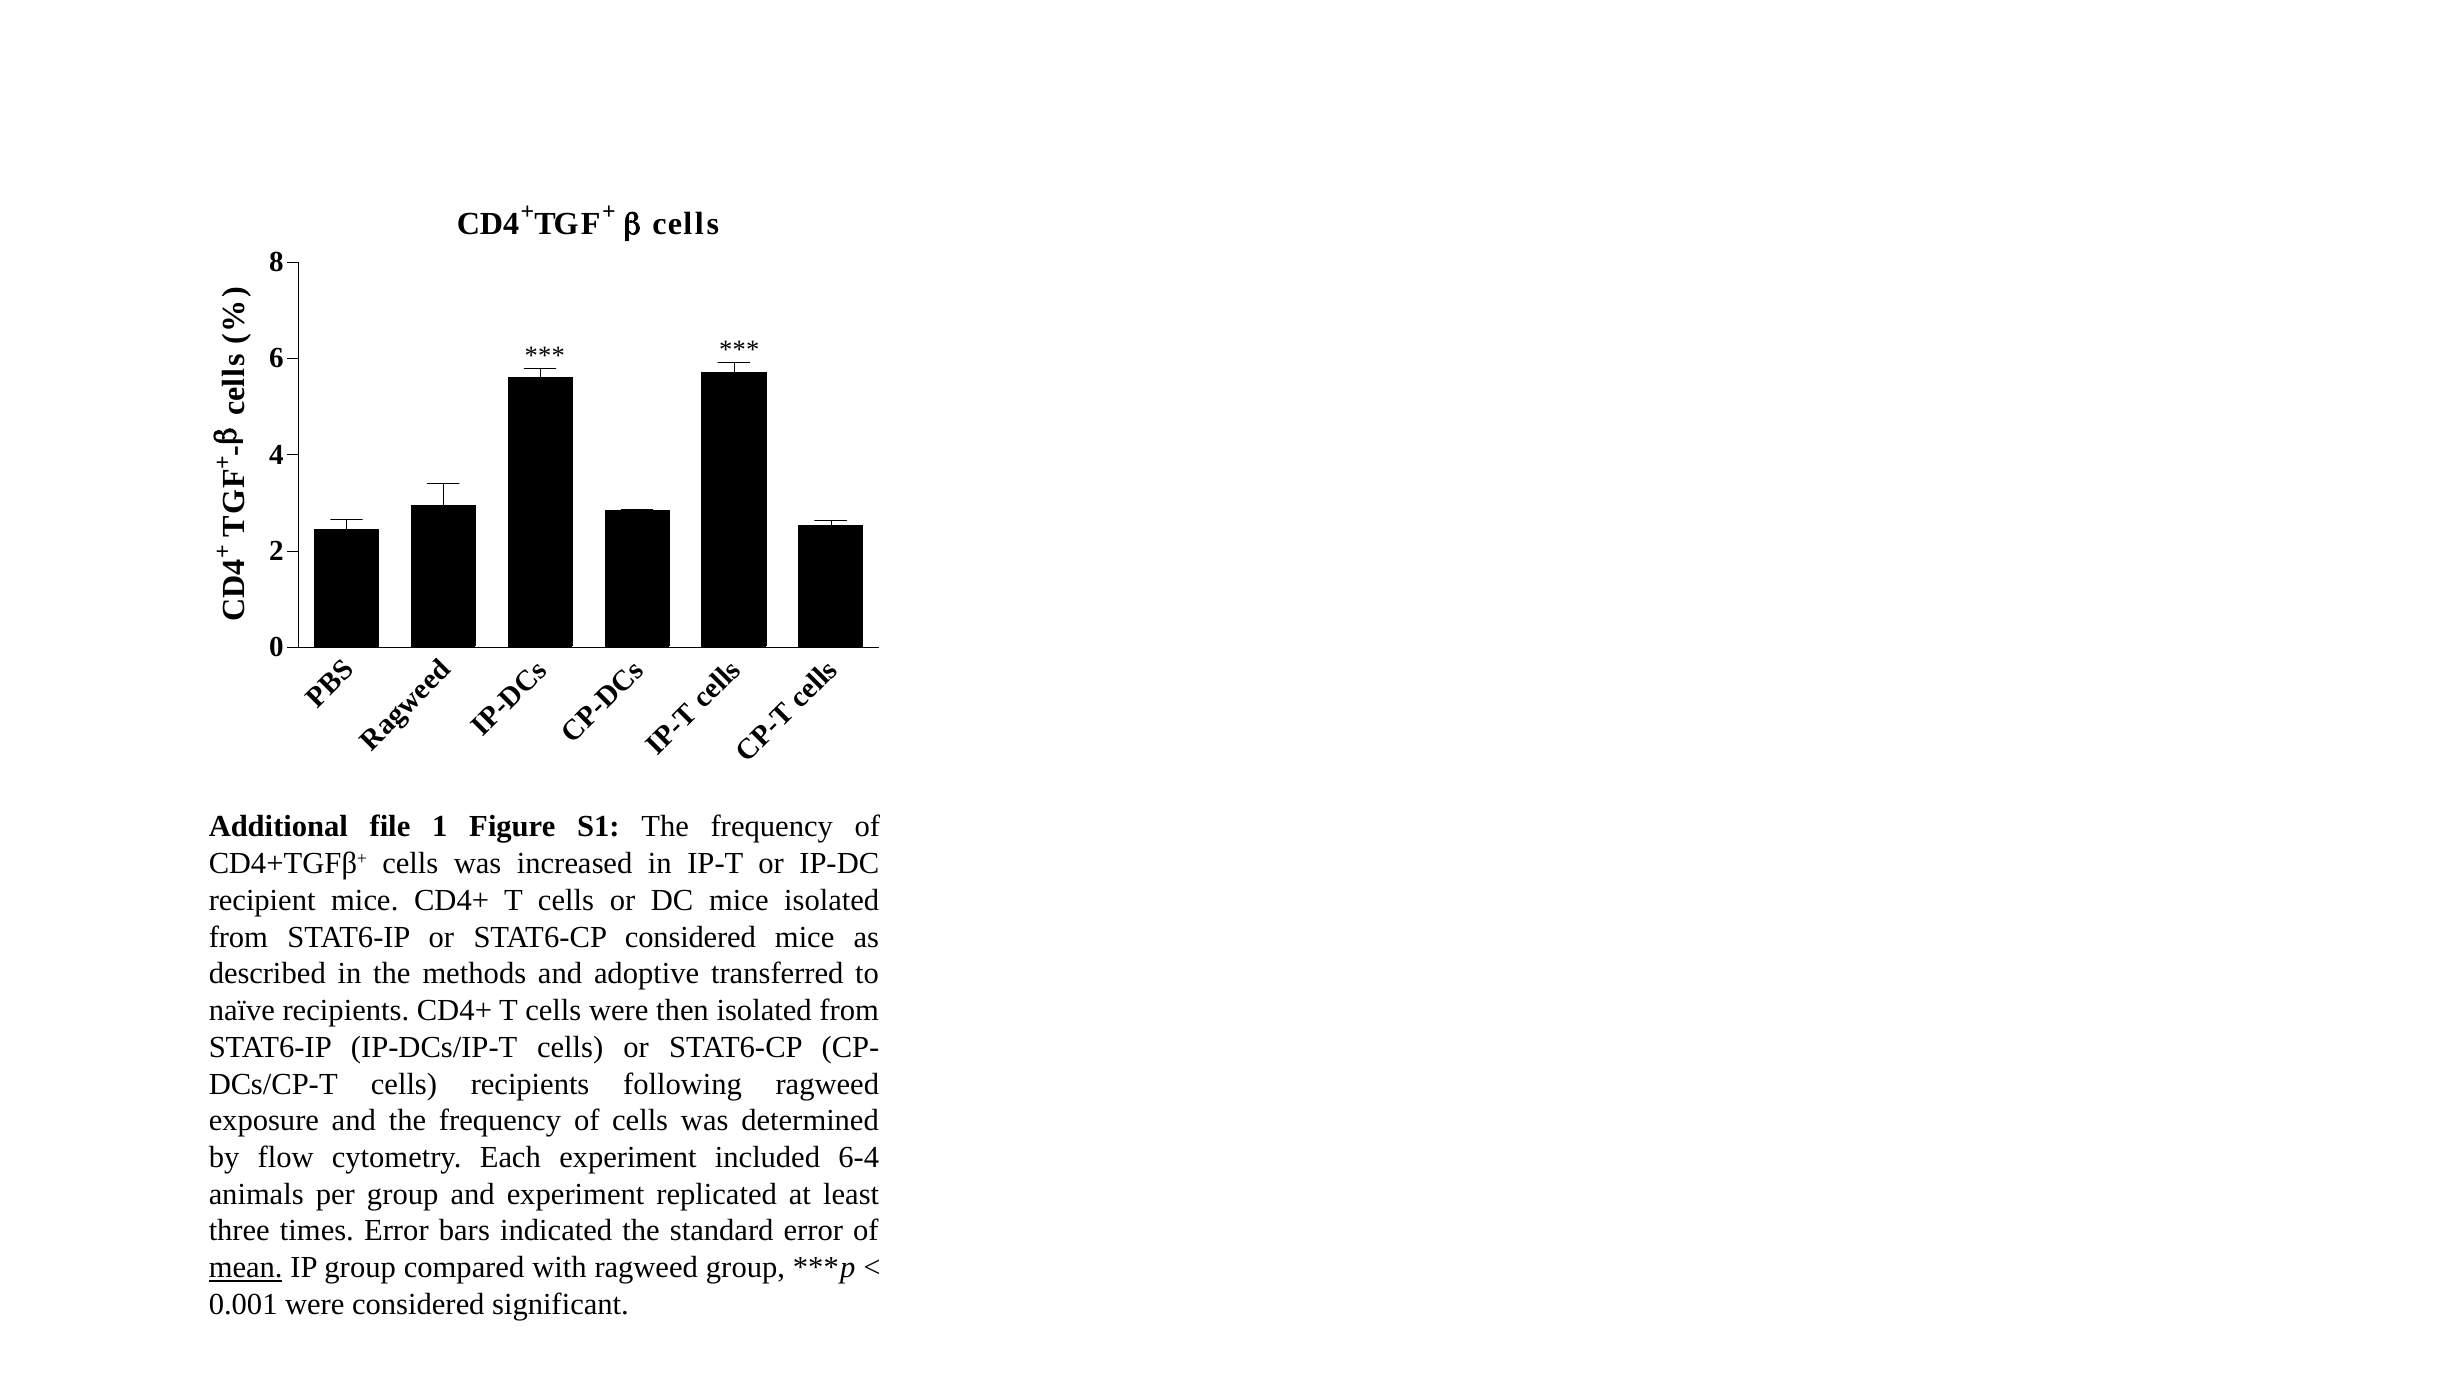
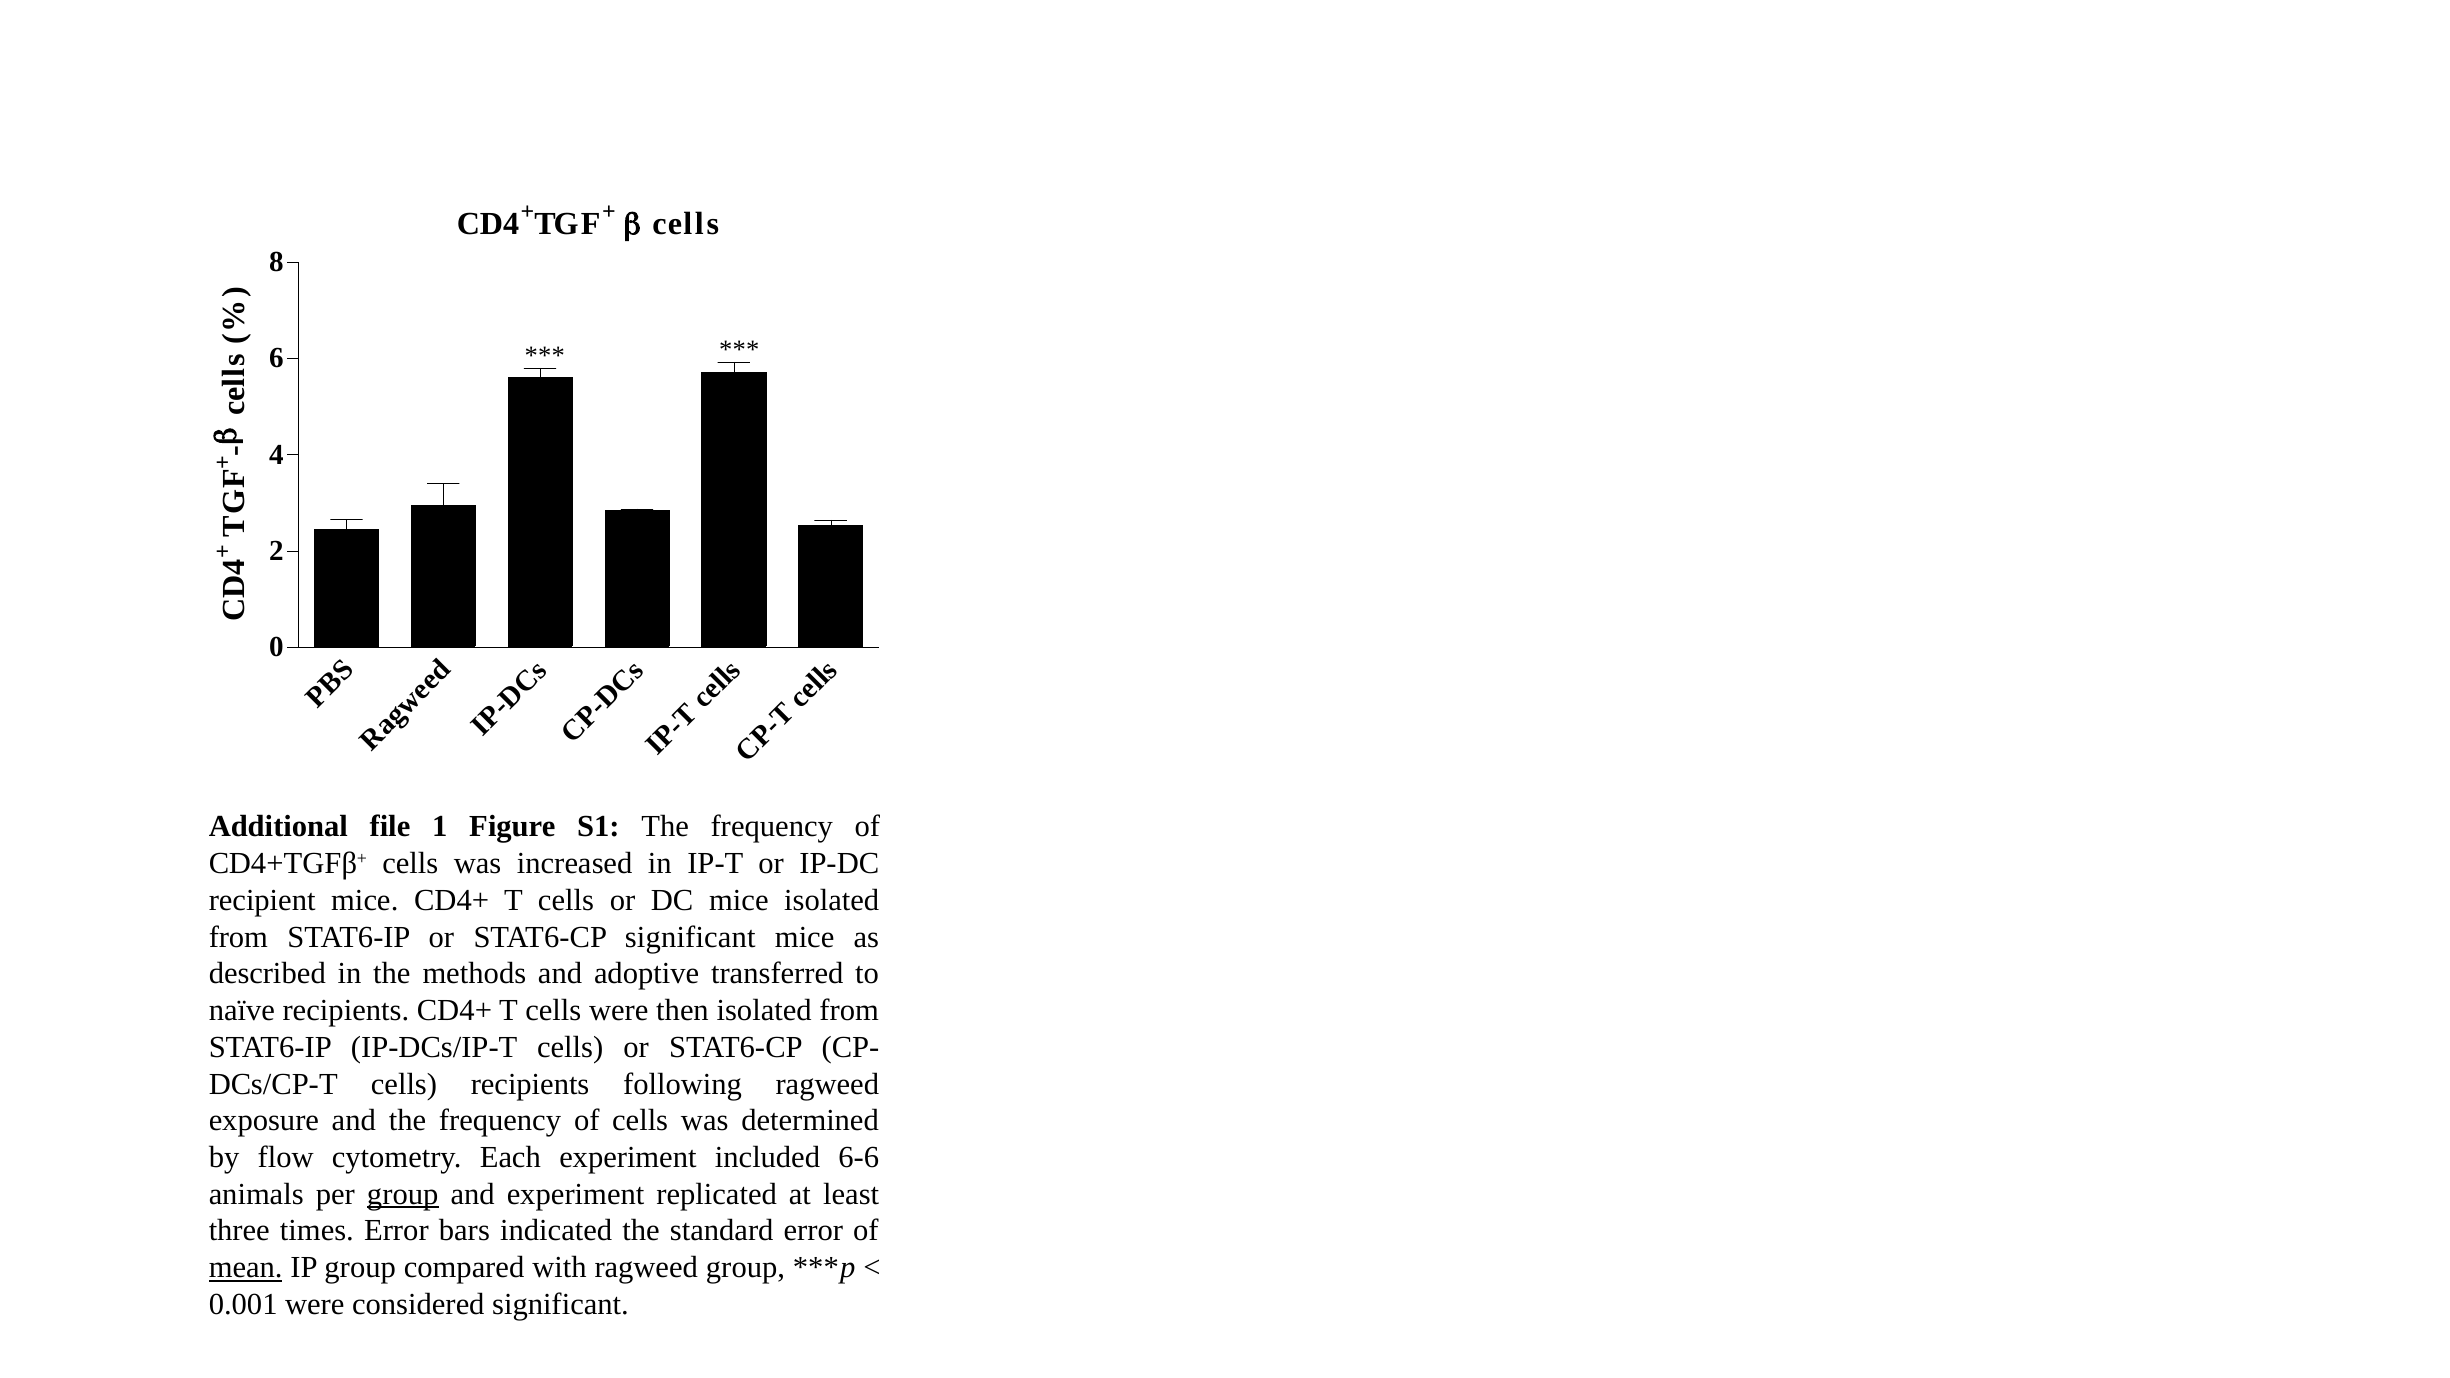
STAT6-CP considered: considered -> significant
6-4: 6-4 -> 6-6
group at (403, 1194) underline: none -> present
